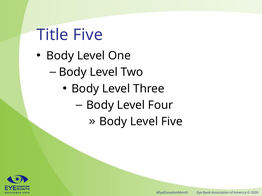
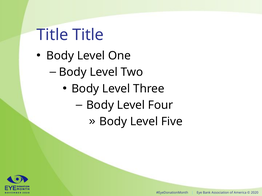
Title Five: Five -> Title
